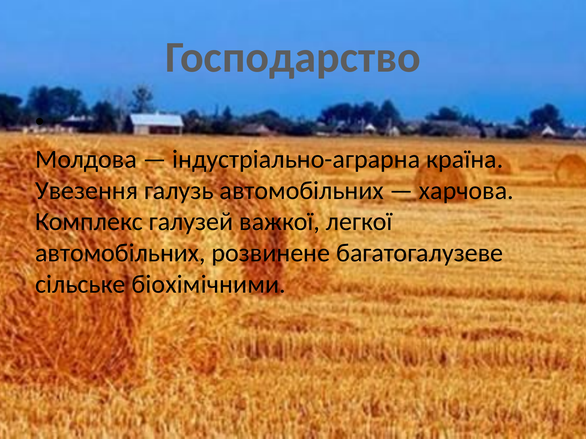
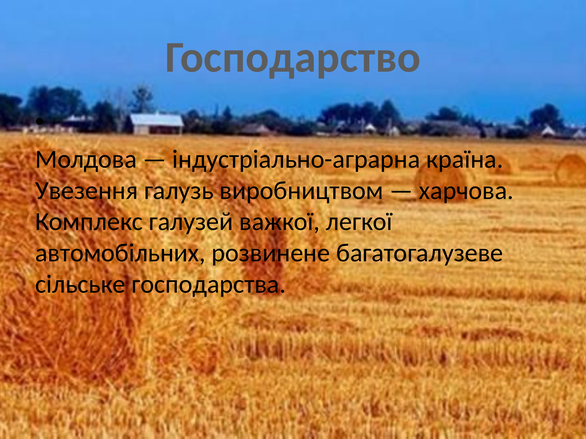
галузь автомобільних: автомобільних -> виробництвом
біохімічними: біохімічними -> господарства
